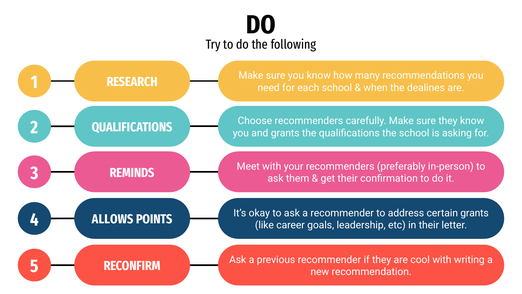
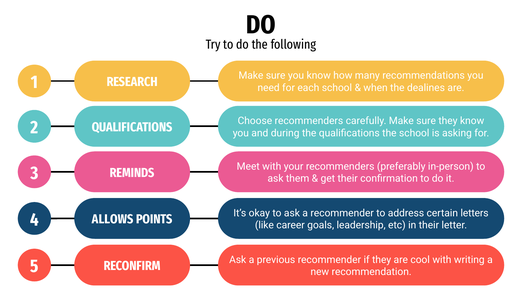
and grants: grants -> during
certain grants: grants -> letters
